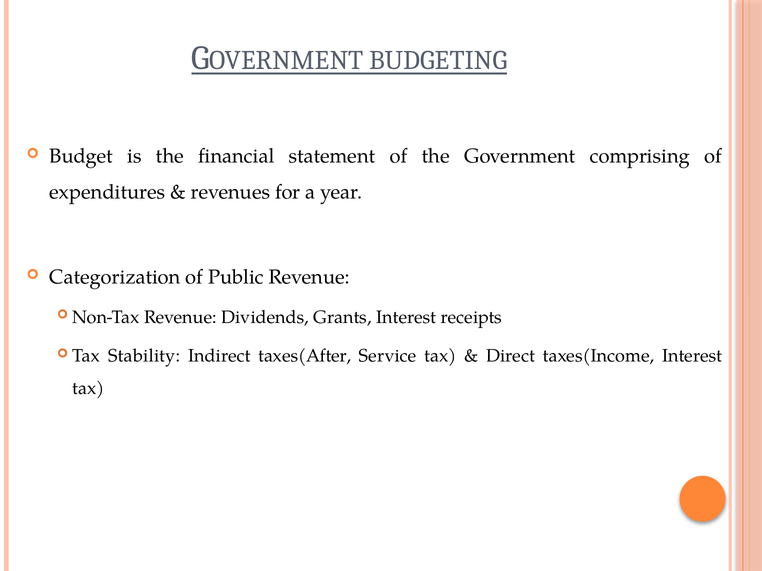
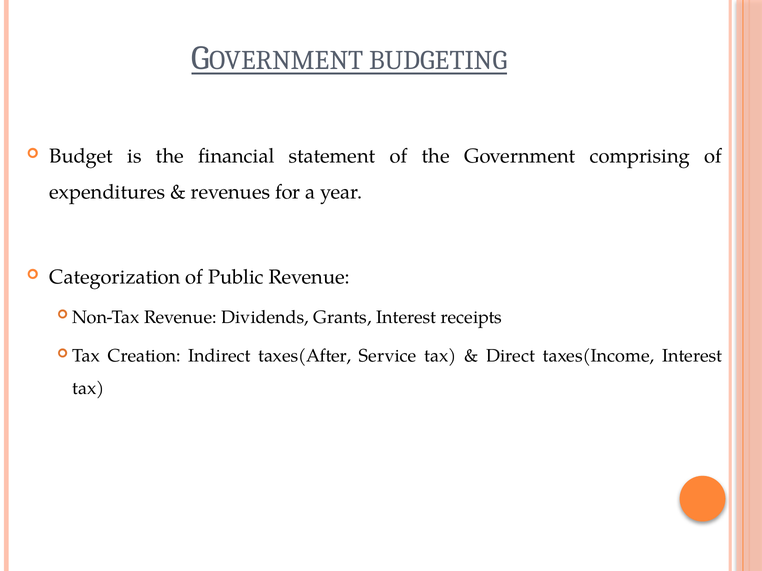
Stability: Stability -> Creation
